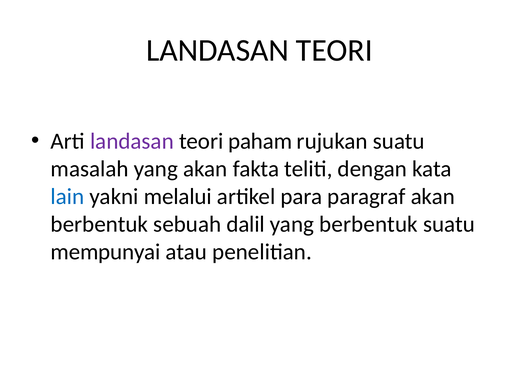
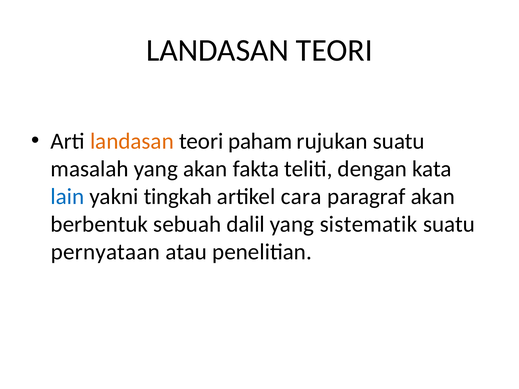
landasan at (132, 141) colour: purple -> orange
melalui: melalui -> tingkah
para: para -> cara
yang berbentuk: berbentuk -> sistematik
mempunyai: mempunyai -> pernyataan
